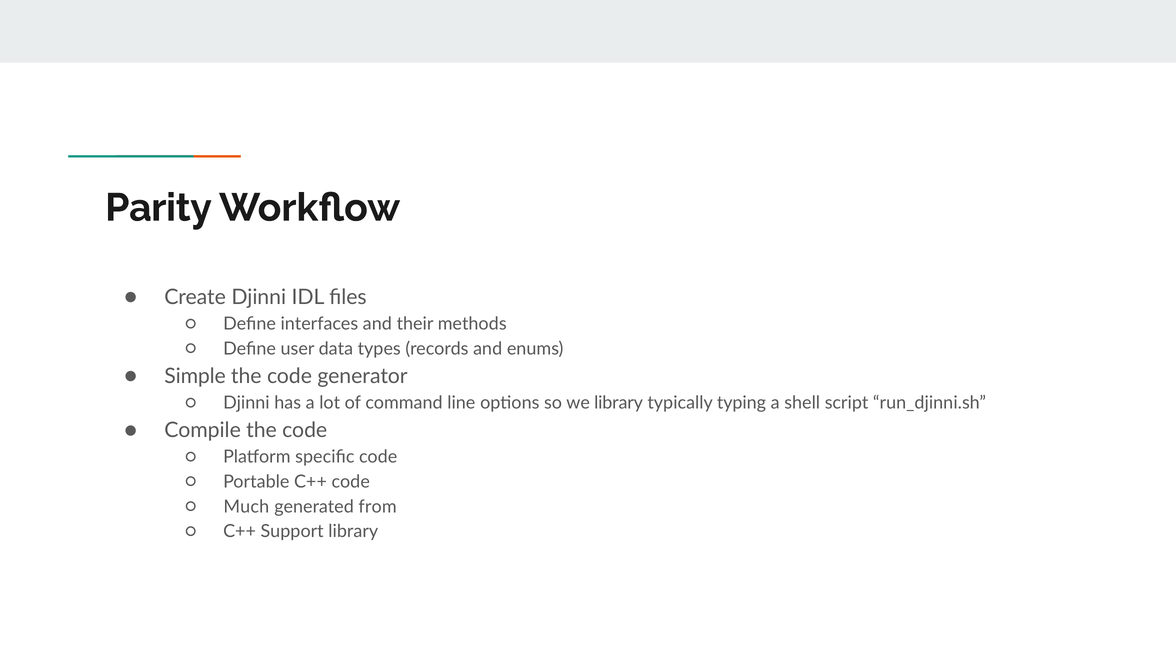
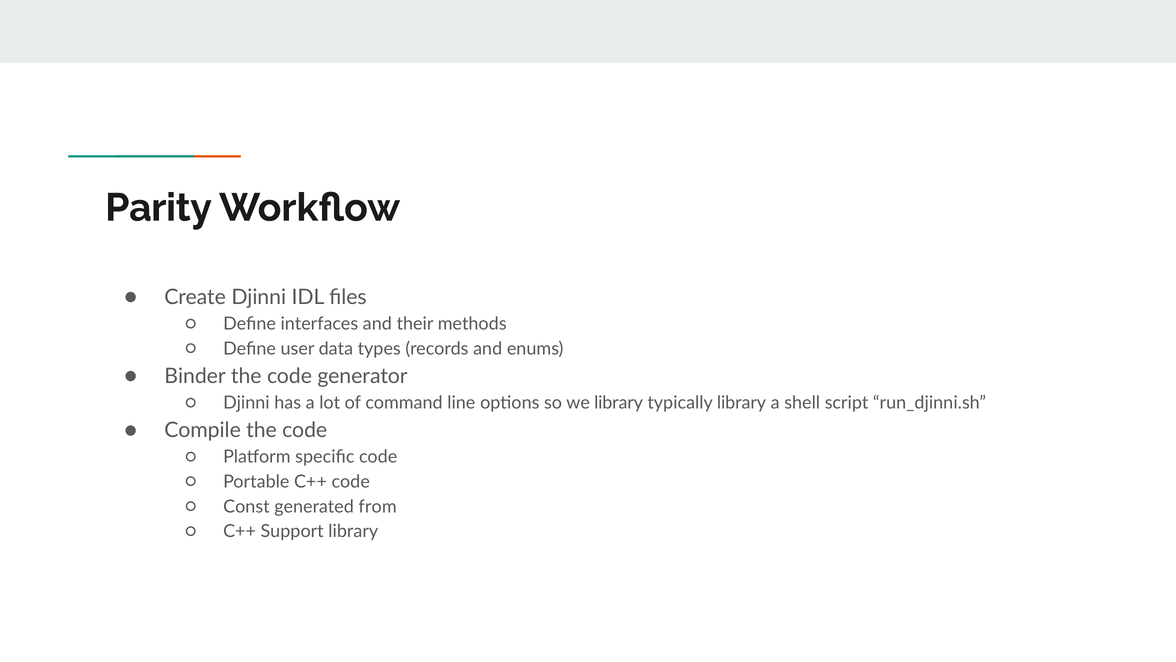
Simple: Simple -> Binder
typically typing: typing -> library
Much: Much -> Const
